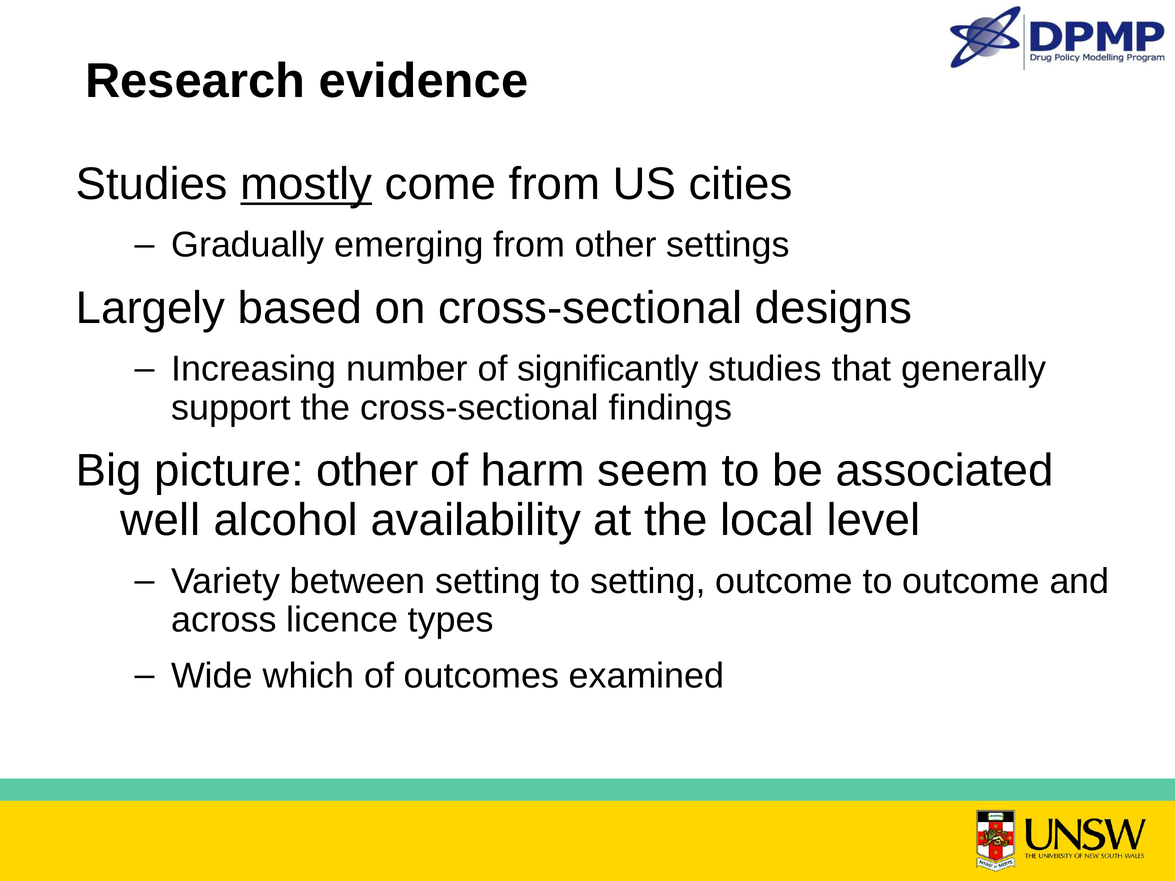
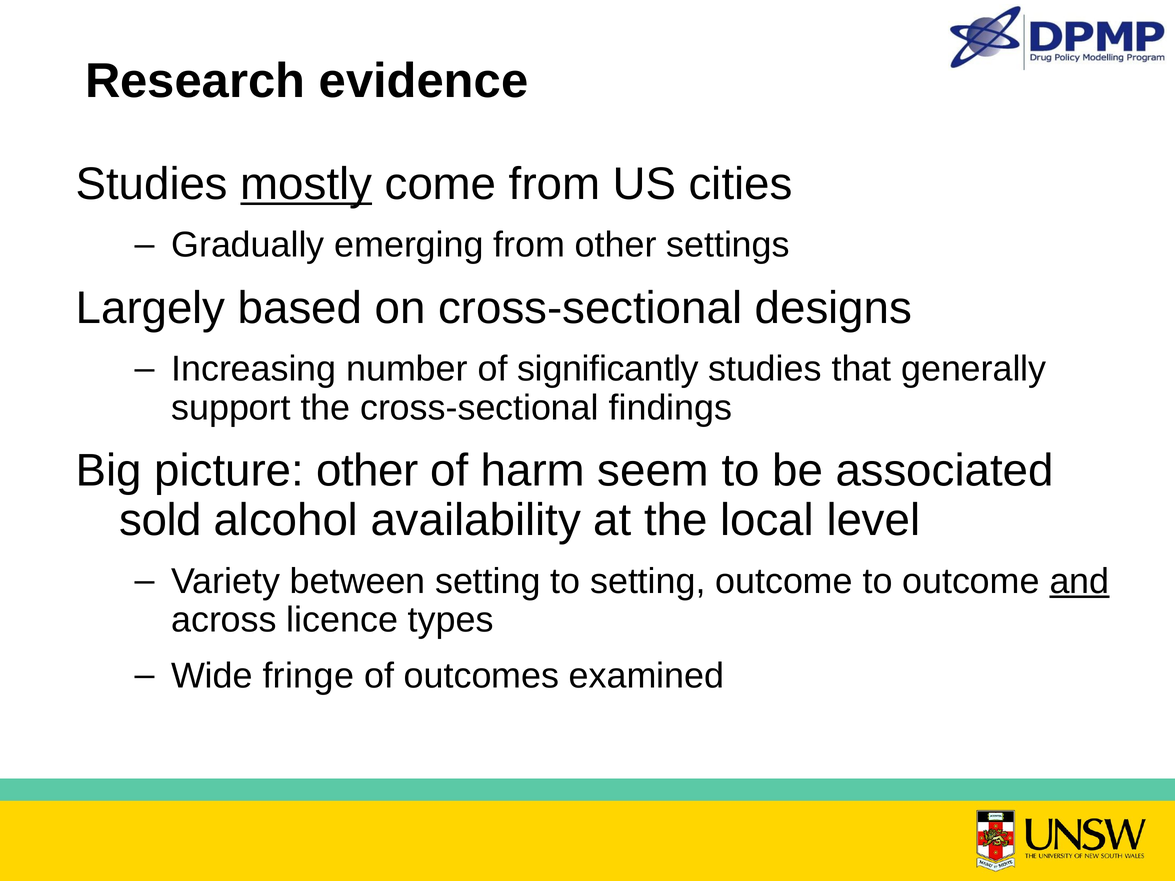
well: well -> sold
and underline: none -> present
which: which -> fringe
